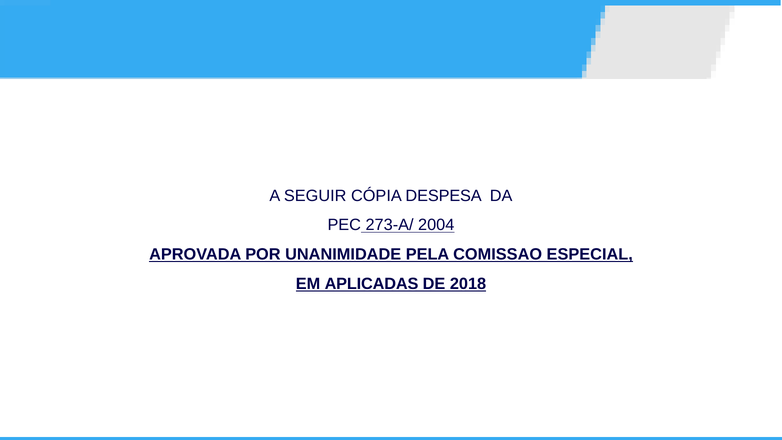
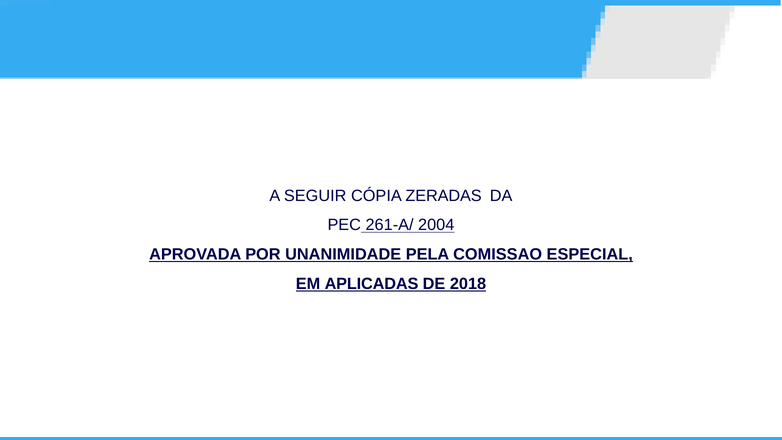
DESPESA: DESPESA -> ZERADAS
273-A/: 273-A/ -> 261-A/
